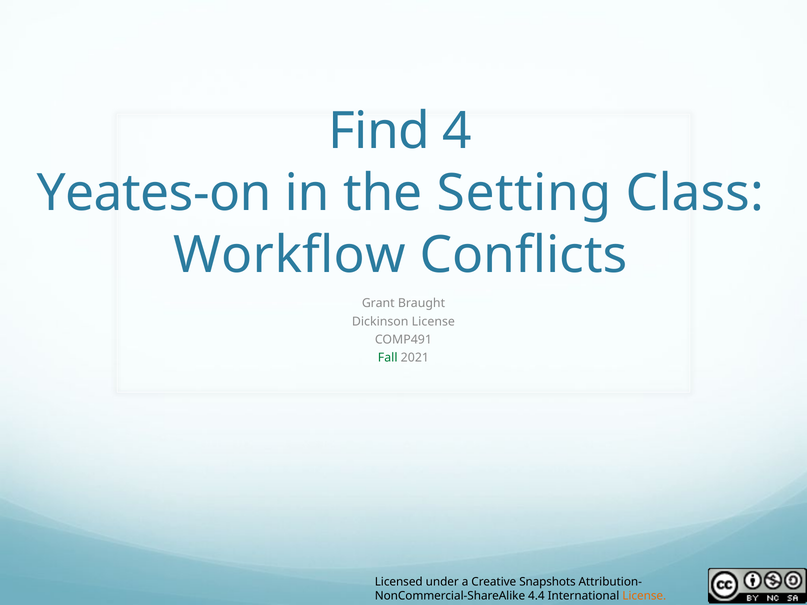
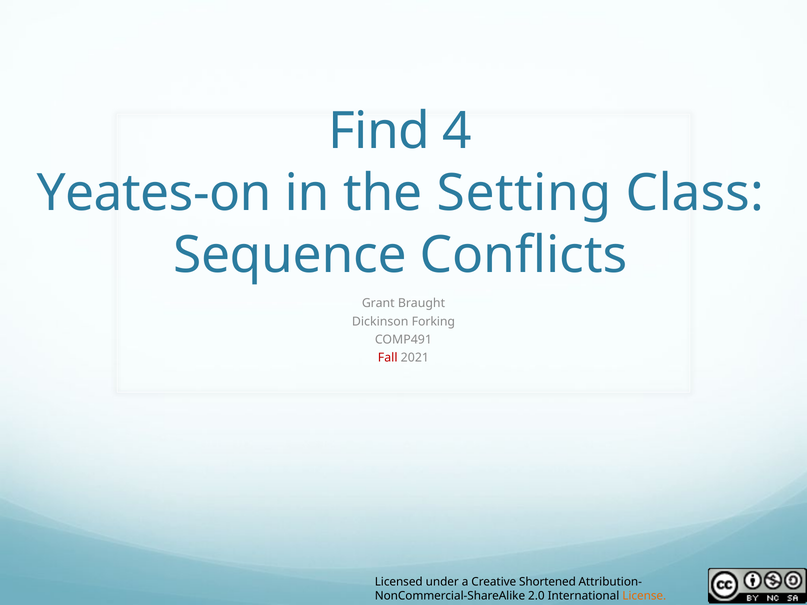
Workflow: Workflow -> Sequence
Dickinson License: License -> Forking
Fall colour: green -> red
Snapshots: Snapshots -> Shortened
4.4: 4.4 -> 2.0
